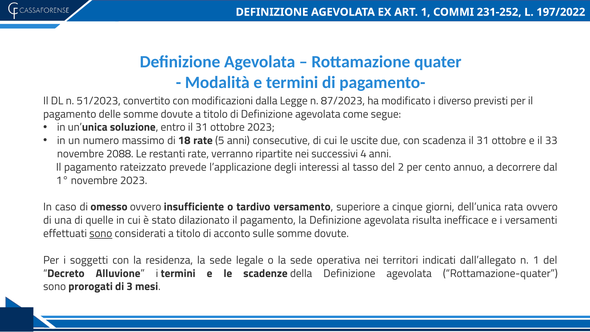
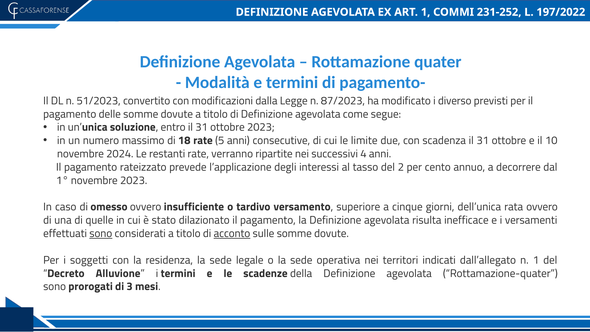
uscite: uscite -> limite
33: 33 -> 10
2088: 2088 -> 2024
acconto underline: none -> present
